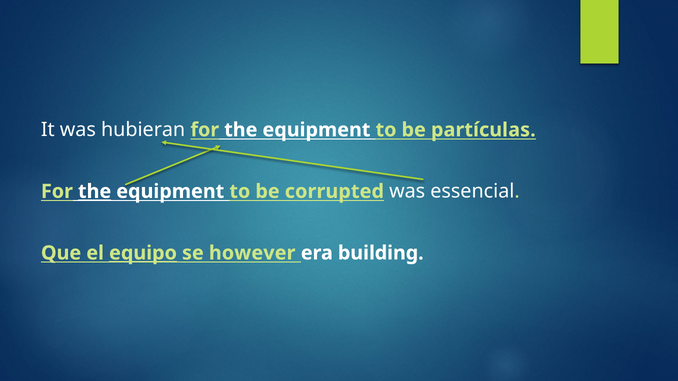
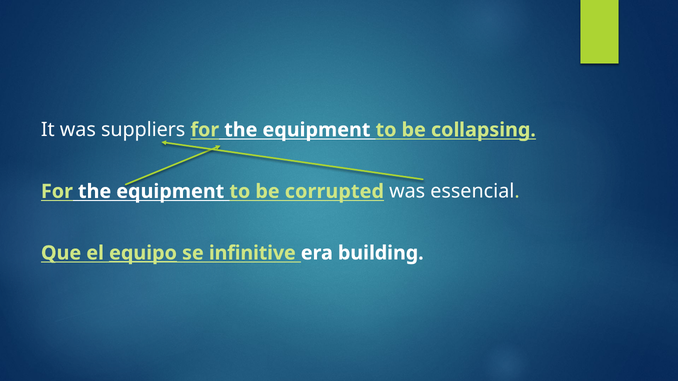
hubieran: hubieran -> suppliers
partículas: partículas -> collapsing
the at (95, 192) underline: present -> none
however: however -> infinitive
